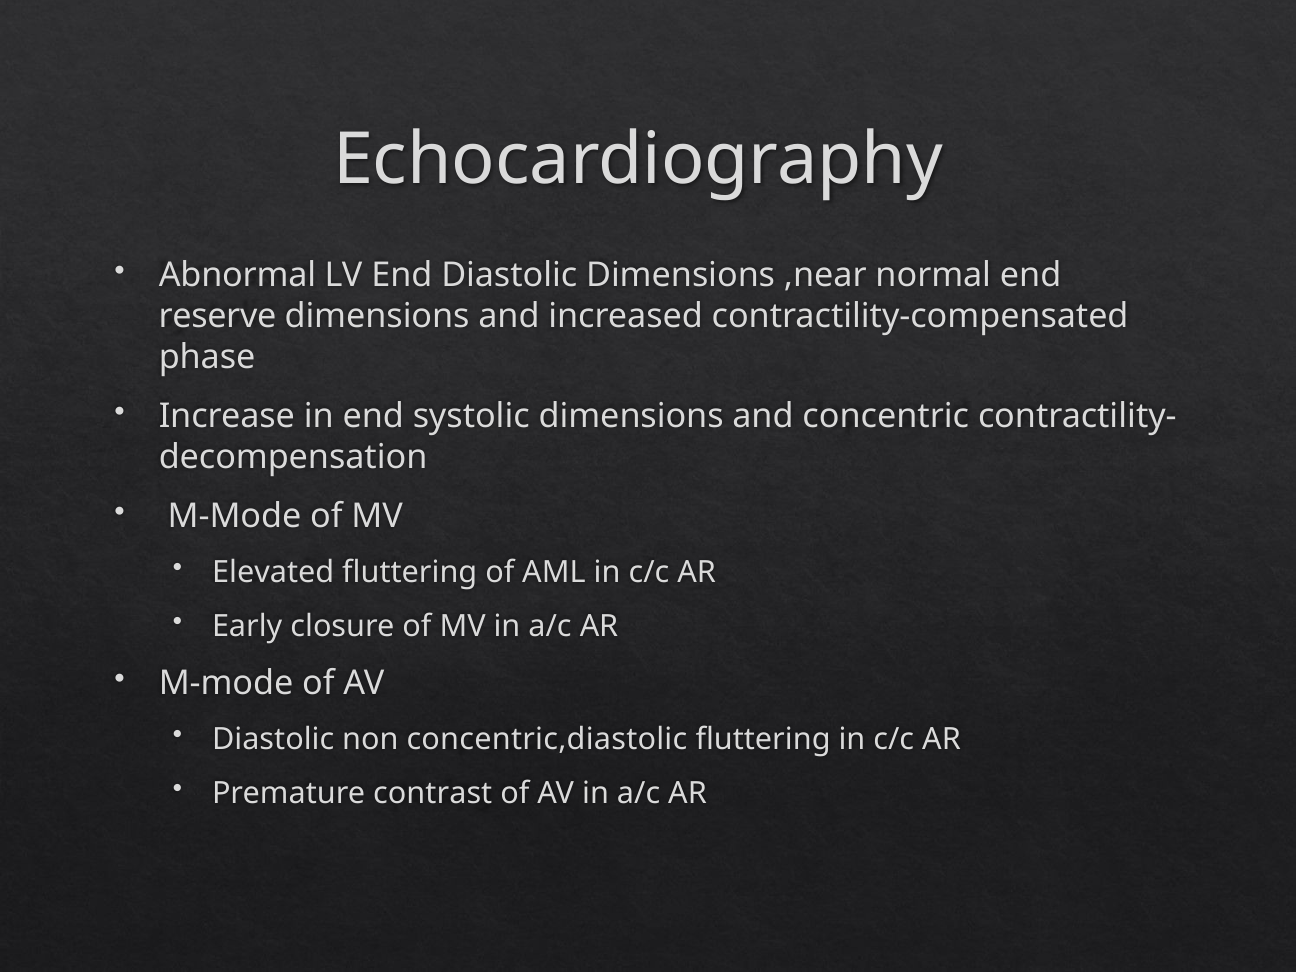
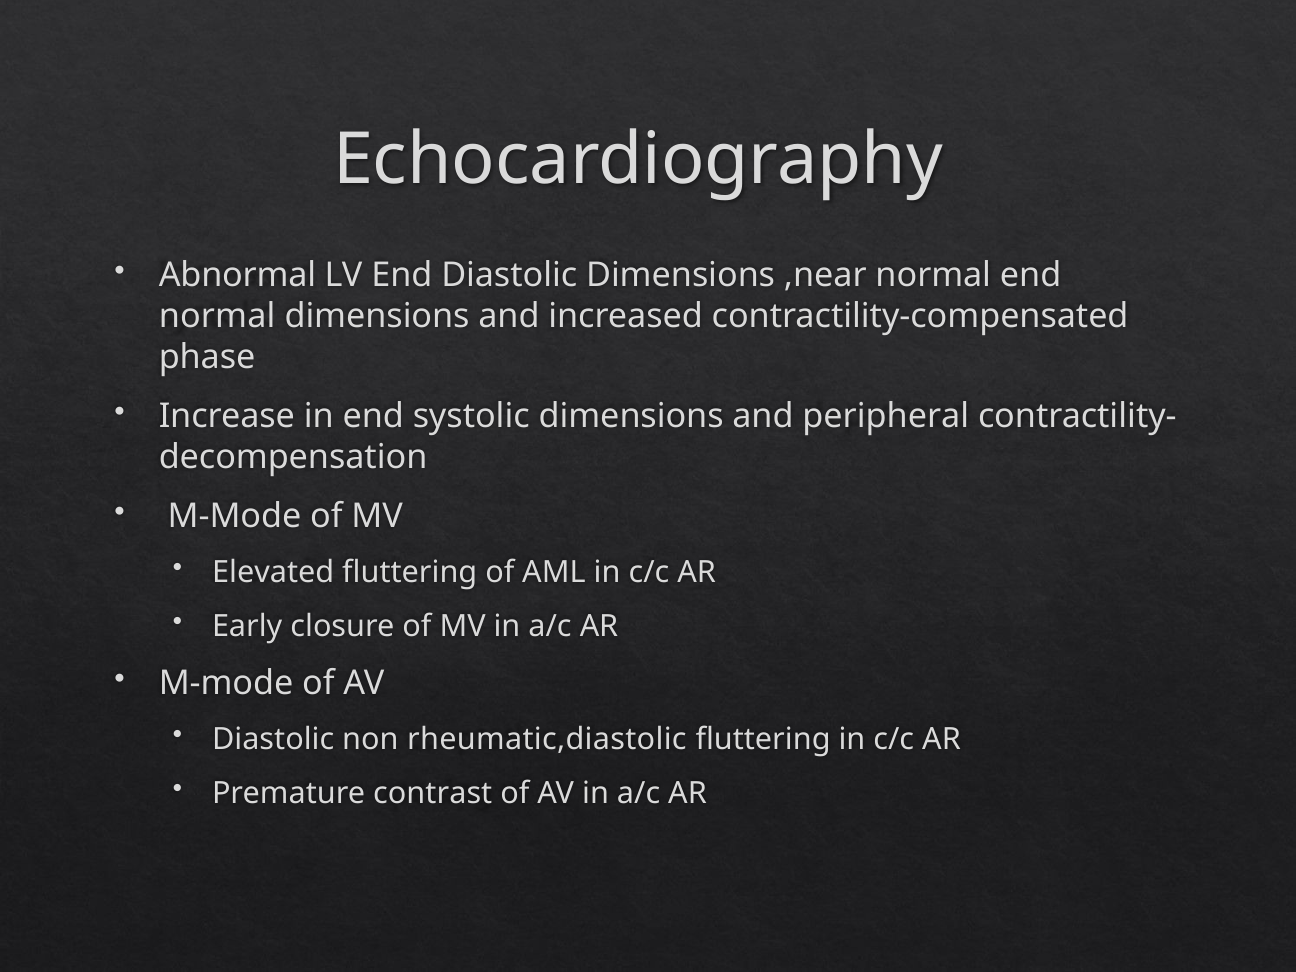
reserve at (217, 316): reserve -> normal
concentric: concentric -> peripheral
concentric,diastolic: concentric,diastolic -> rheumatic,diastolic
